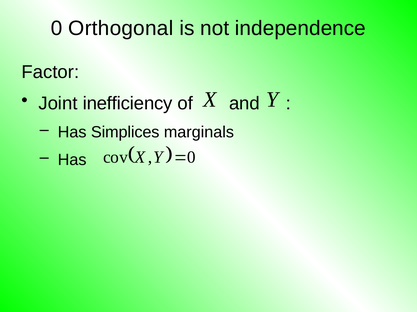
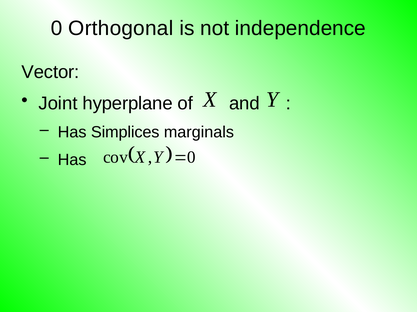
Factor: Factor -> Vector
inefficiency: inefficiency -> hyperplane
